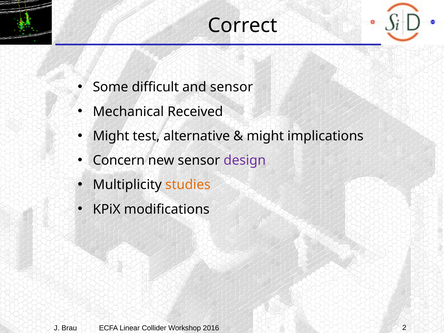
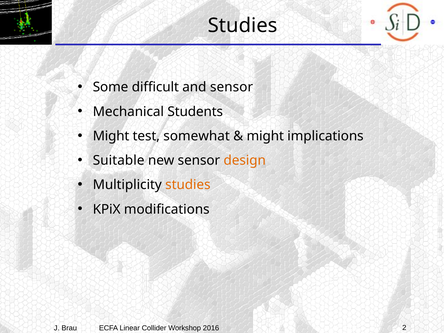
Correct at (243, 25): Correct -> Studies
Received: Received -> Students
alternative: alternative -> somewhat
Concern: Concern -> Suitable
design colour: purple -> orange
